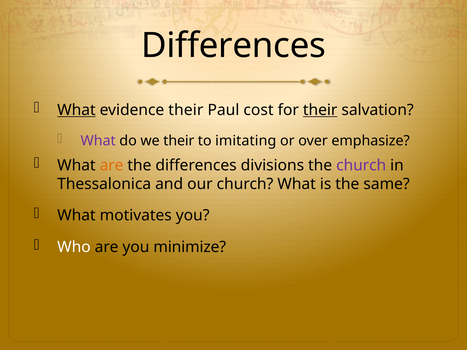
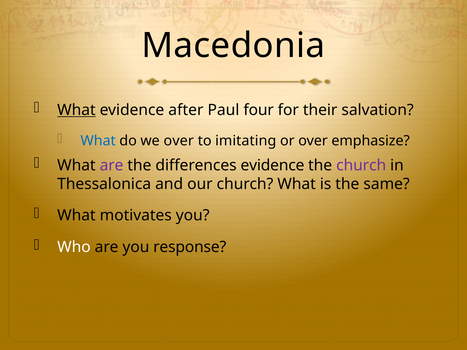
Differences at (234, 46): Differences -> Macedonia
evidence their: their -> after
cost: cost -> four
their at (320, 110) underline: present -> none
What at (98, 141) colour: purple -> blue
we their: their -> over
are at (112, 165) colour: orange -> purple
differences divisions: divisions -> evidence
minimize: minimize -> response
